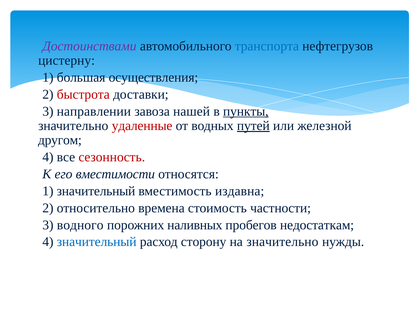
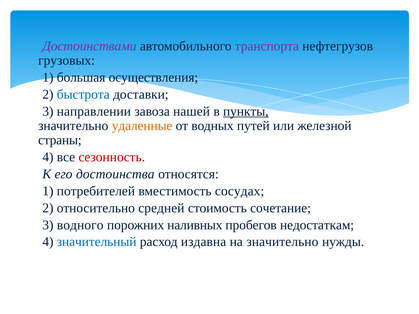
транспорта colour: blue -> purple
цистерну: цистерну -> грузовых
быстрота colour: red -> blue
удаленные colour: red -> orange
путей underline: present -> none
другом: другом -> страны
вместимости: вместимости -> достоинства
1 значительный: значительный -> потребителей
издавна: издавна -> сосудах
времена: времена -> средней
частности: частности -> сочетание
сторону: сторону -> издавна
